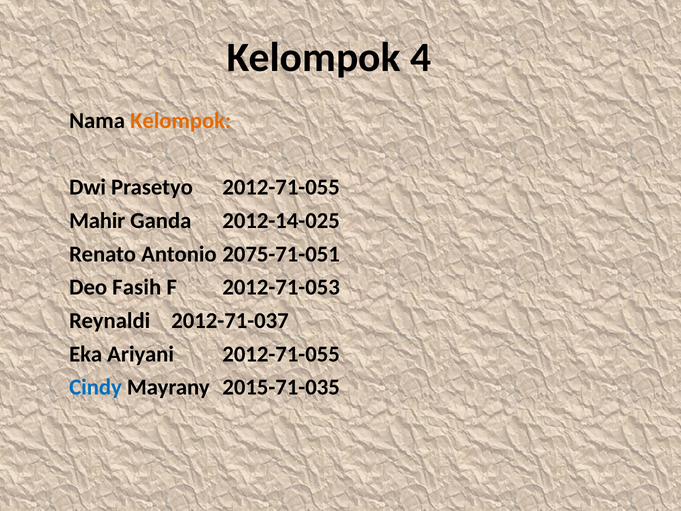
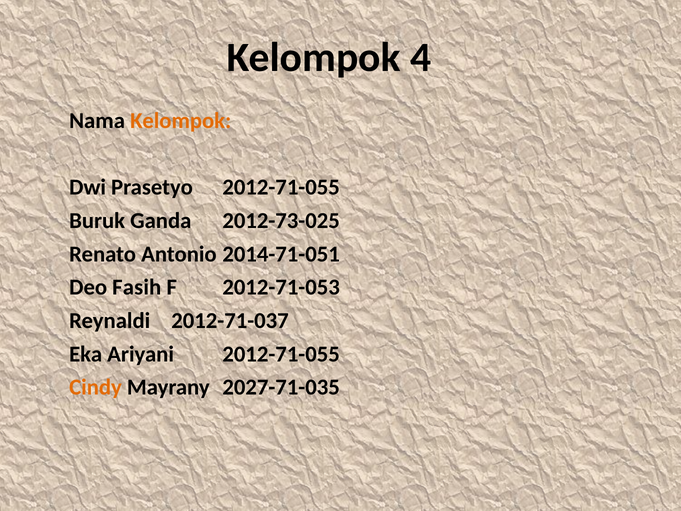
Mahir: Mahir -> Buruk
2012-14-025: 2012-14-025 -> 2012-73-025
2075-71-051: 2075-71-051 -> 2014-71-051
Cindy colour: blue -> orange
2015-71-035: 2015-71-035 -> 2027-71-035
